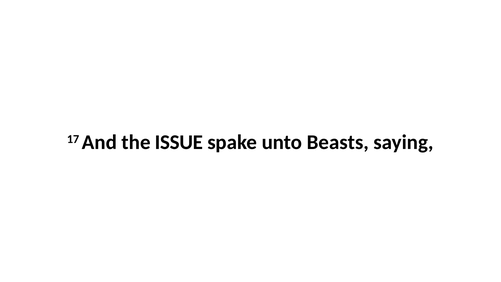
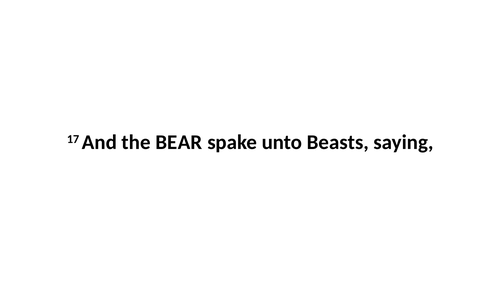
ISSUE: ISSUE -> BEAR
